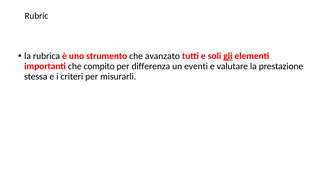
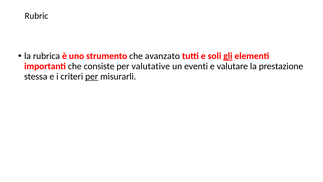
compito: compito -> consiste
differenza: differenza -> valutative
per at (92, 76) underline: none -> present
